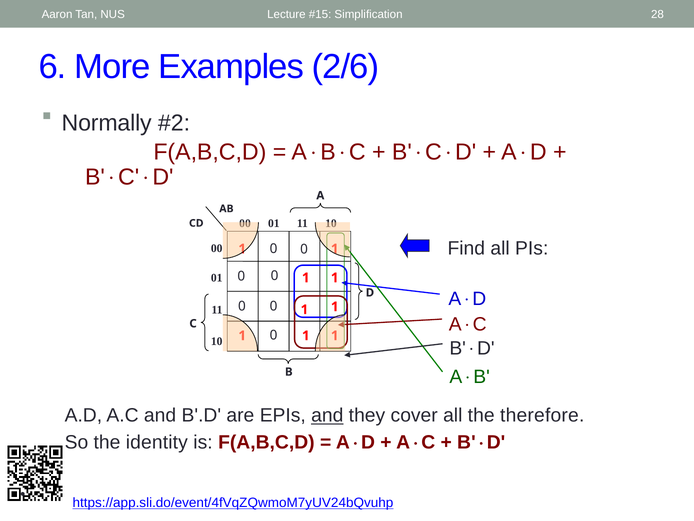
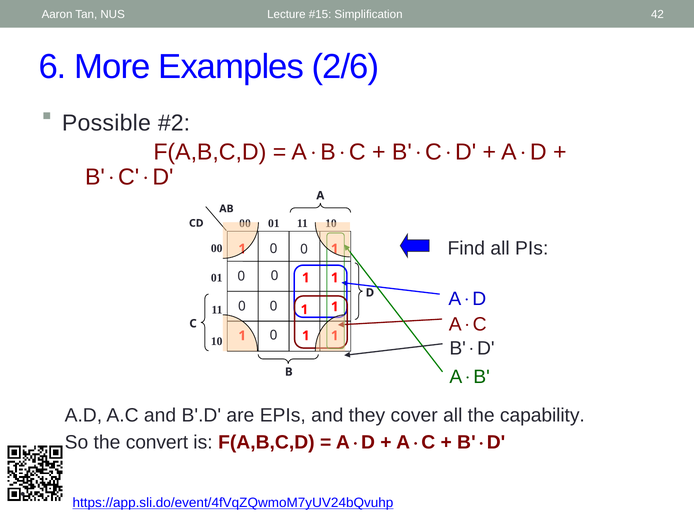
28: 28 -> 42
Normally: Normally -> Possible
and at (327, 415) underline: present -> none
therefore: therefore -> capability
identity: identity -> convert
